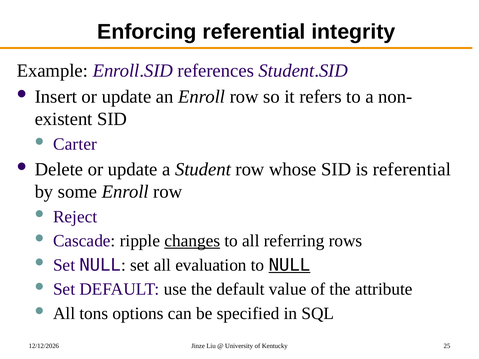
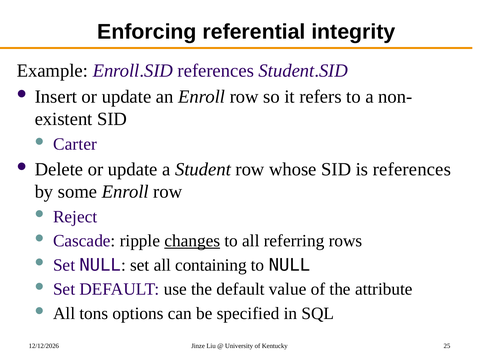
is referential: referential -> references
evaluation: evaluation -> containing
NULL at (290, 265) underline: present -> none
